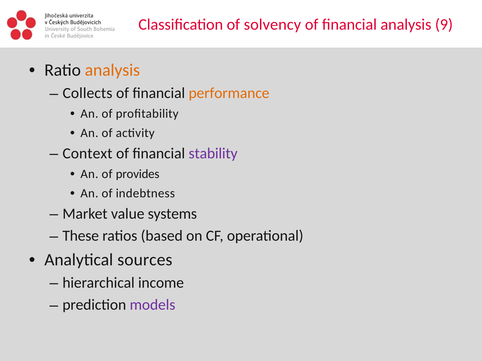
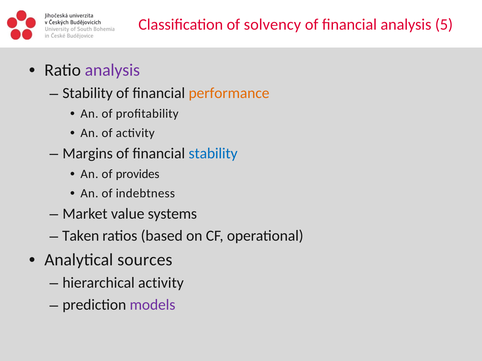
9: 9 -> 5
analysis at (112, 70) colour: orange -> purple
Collects at (87, 93): Collects -> Stability
Context: Context -> Margins
stability at (213, 154) colour: purple -> blue
These: These -> Taken
hierarchical income: income -> activity
